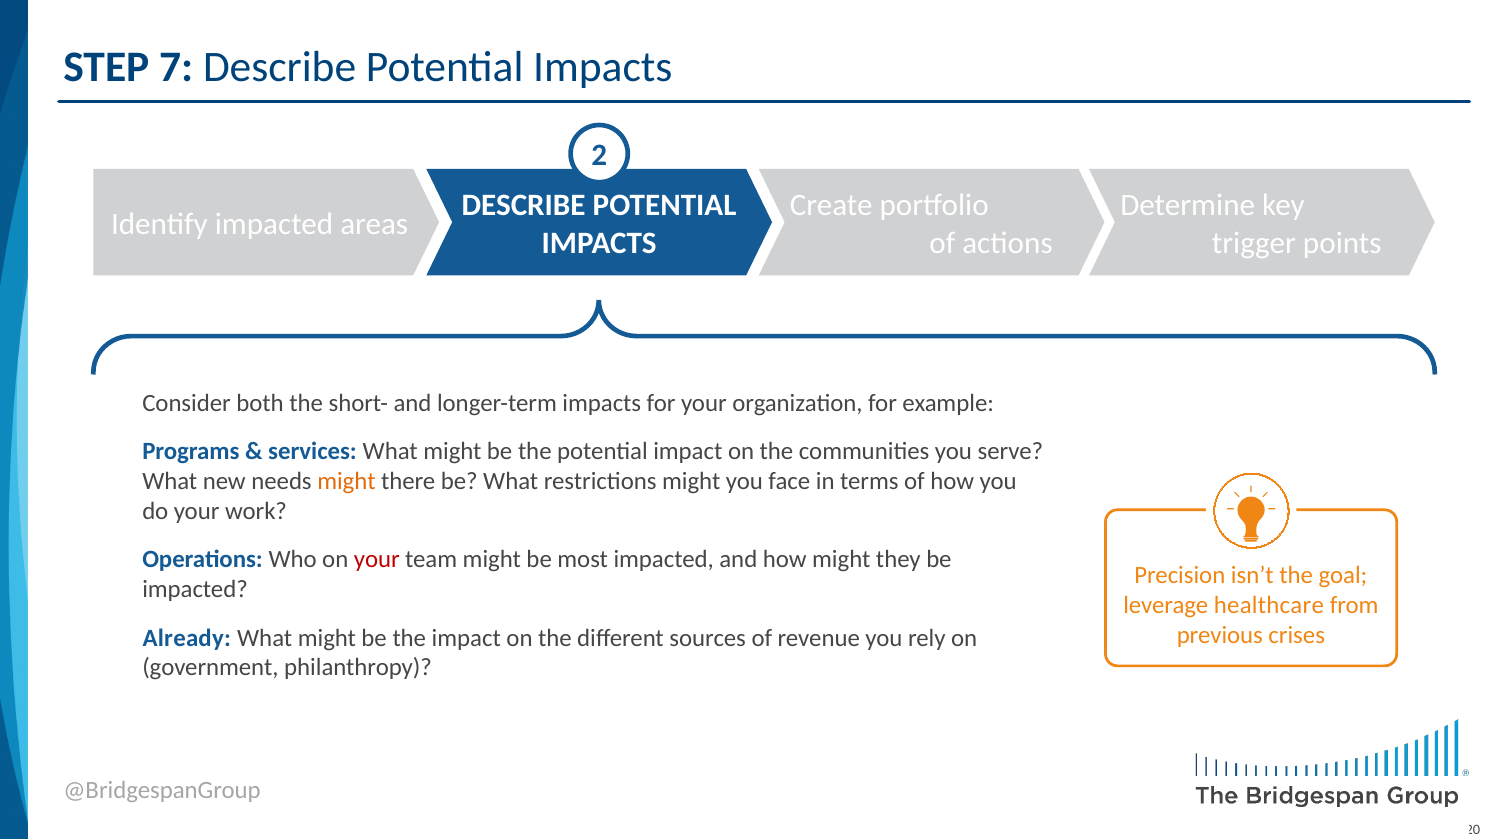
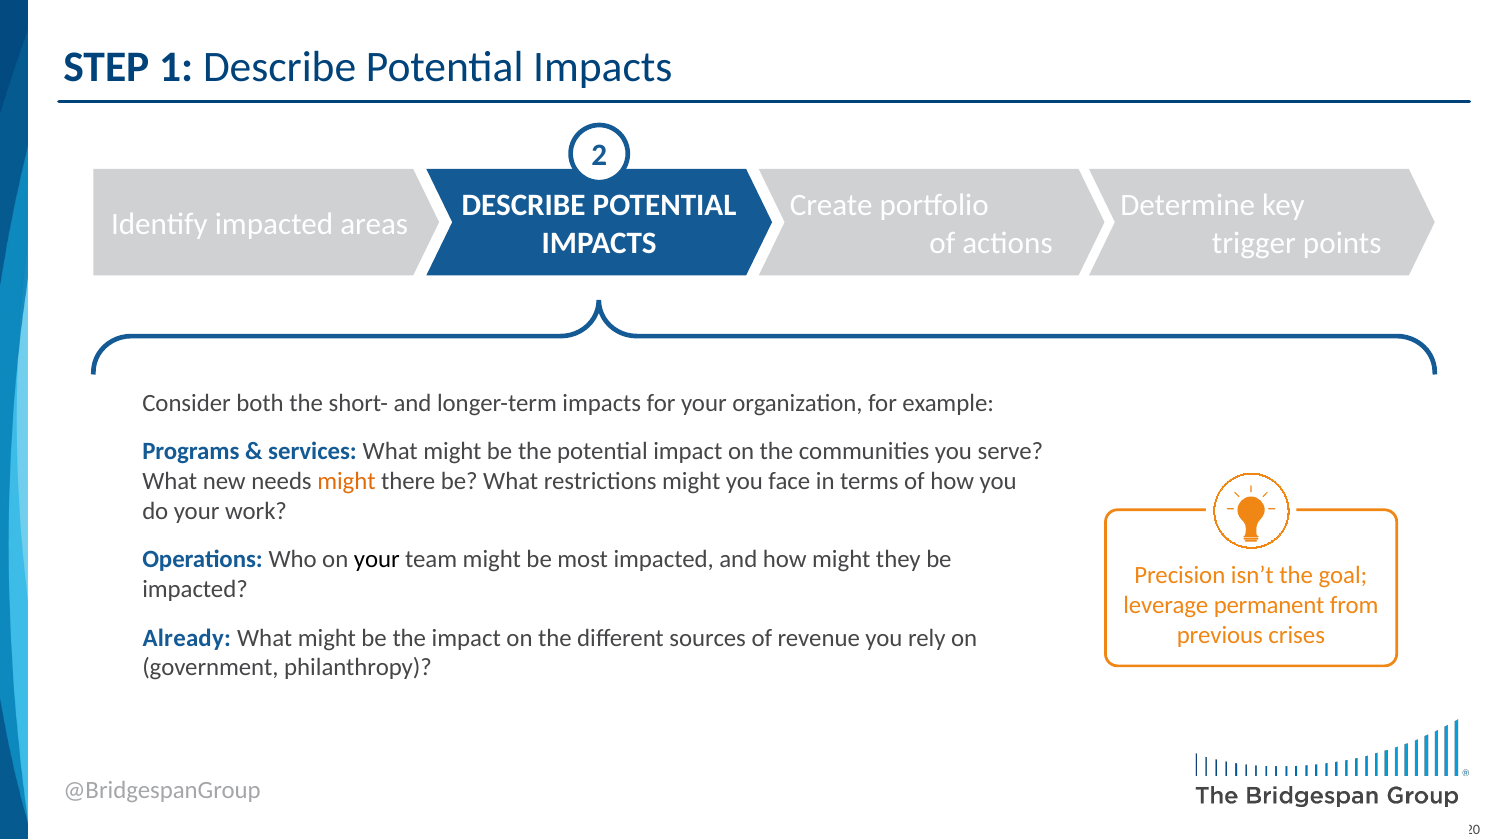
7: 7 -> 1
your at (377, 560) colour: red -> black
healthcare: healthcare -> permanent
